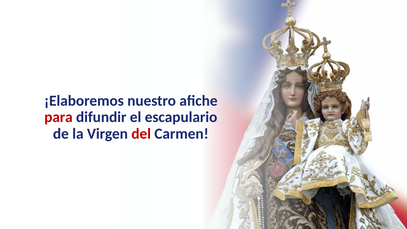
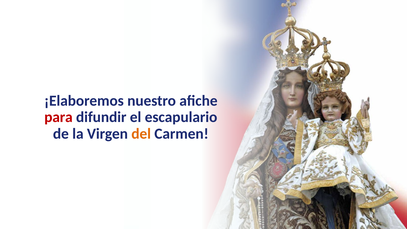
del colour: red -> orange
